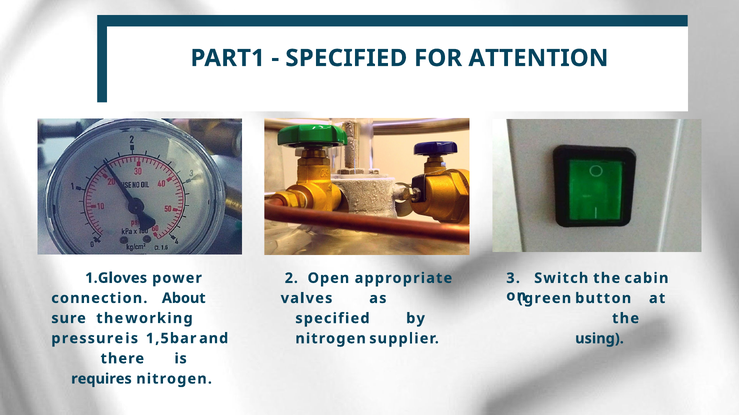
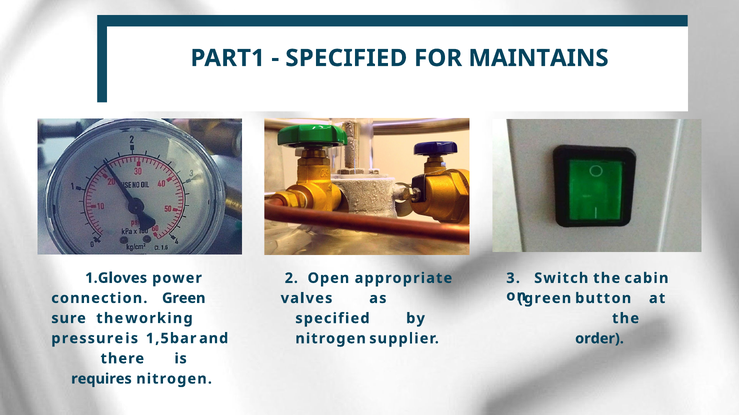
ATTENTION: ATTENTION -> MAINTAINS
connection About: About -> Green
using: using -> order
